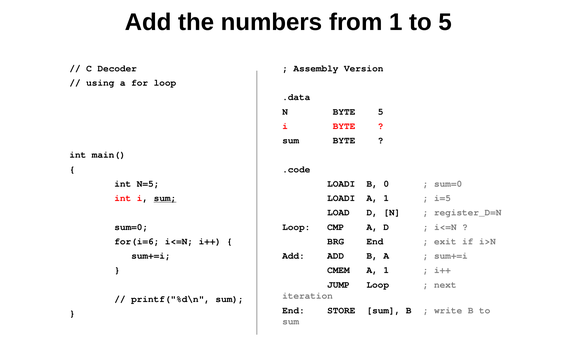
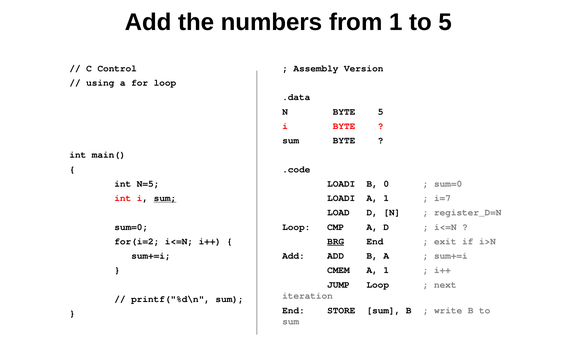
Decoder: Decoder -> Control
i=5: i=5 -> i=7
for(i=6: for(i=6 -> for(i=2
BRG underline: none -> present
